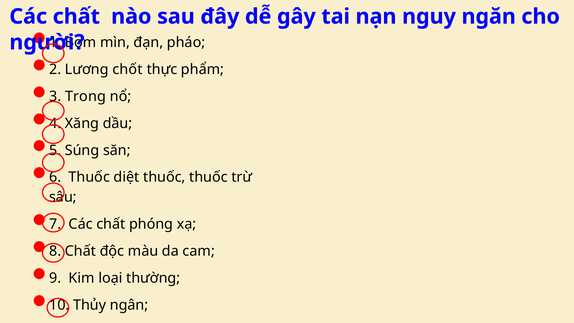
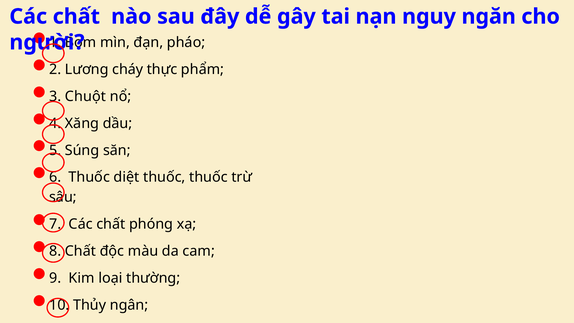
chốt: chốt -> cháy
Trong: Trong -> Chuột
